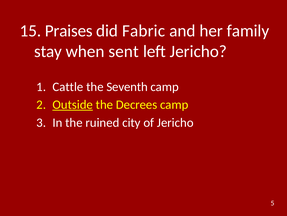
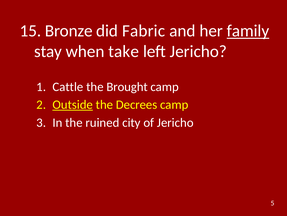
Praises: Praises -> Bronze
family underline: none -> present
sent: sent -> take
Seventh: Seventh -> Brought
